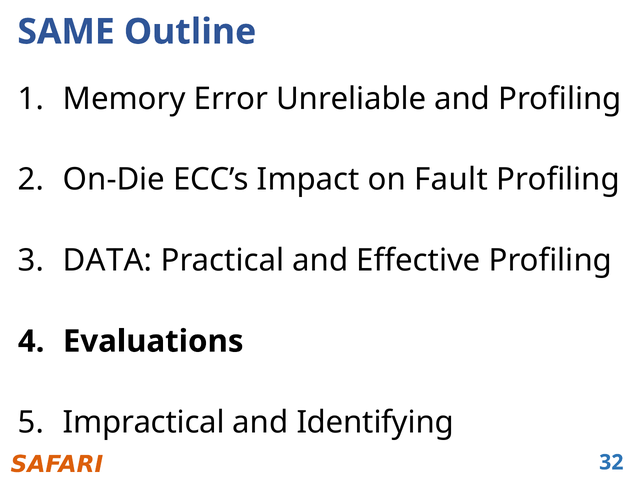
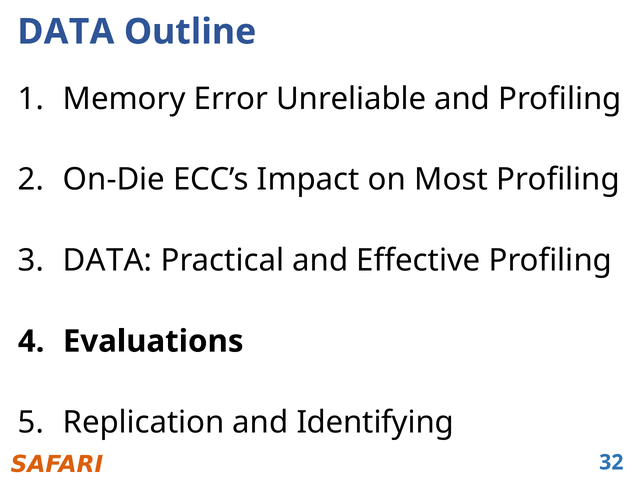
SAME at (66, 32): SAME -> DATA
Fault: Fault -> Most
Impractical: Impractical -> Replication
